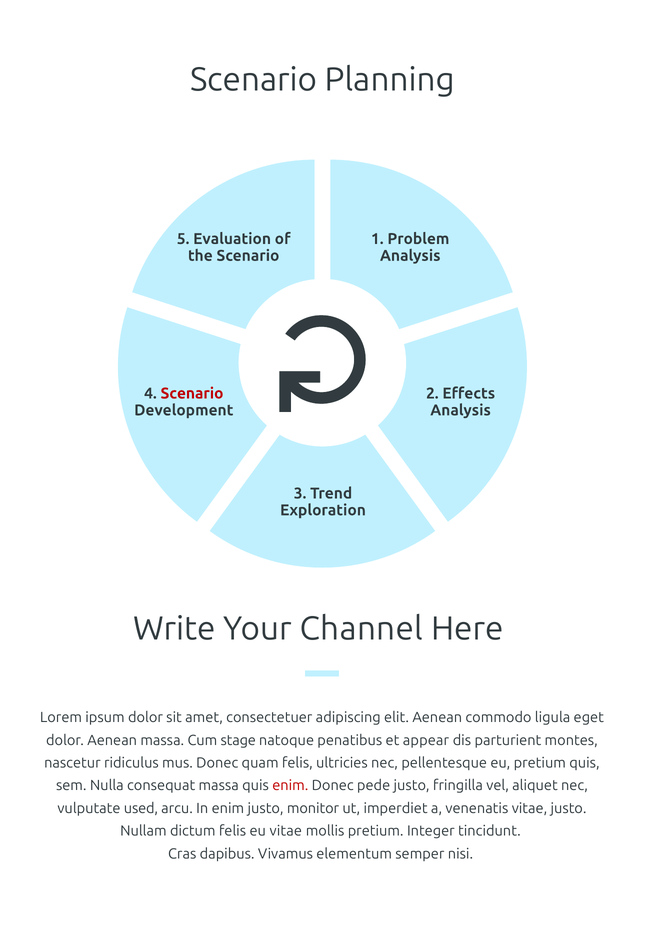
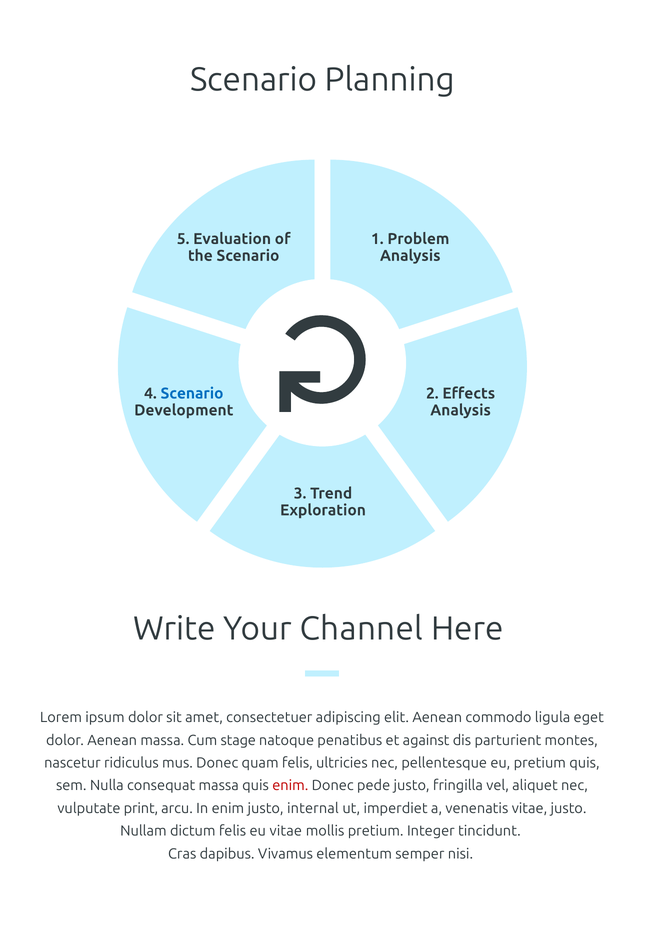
Scenario at (192, 393) colour: red -> blue
appear: appear -> against
used: used -> print
monitor: monitor -> internal
